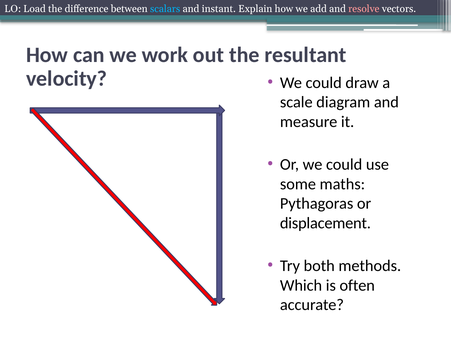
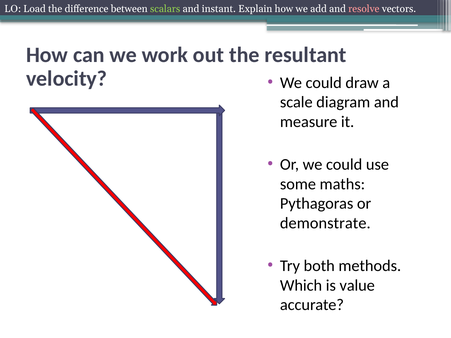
scalars colour: light blue -> light green
displacement: displacement -> demonstrate
often: often -> value
